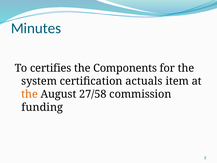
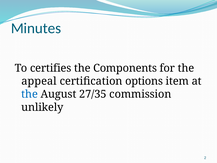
system: system -> appeal
actuals: actuals -> options
the at (30, 94) colour: orange -> blue
27/58: 27/58 -> 27/35
funding: funding -> unlikely
